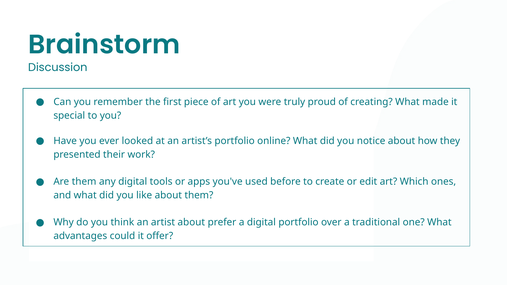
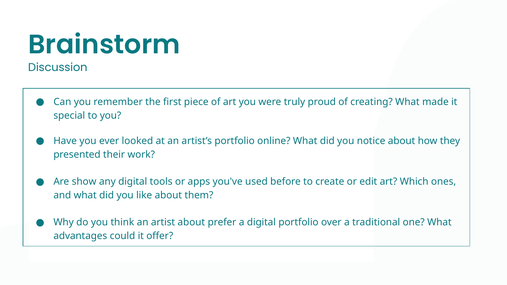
Are them: them -> show
